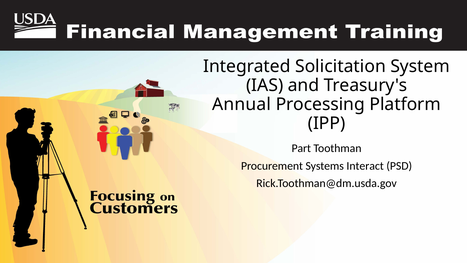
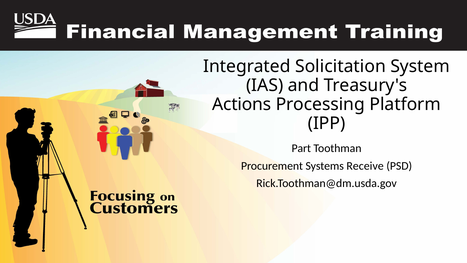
Annual: Annual -> Actions
Interact: Interact -> Receive
